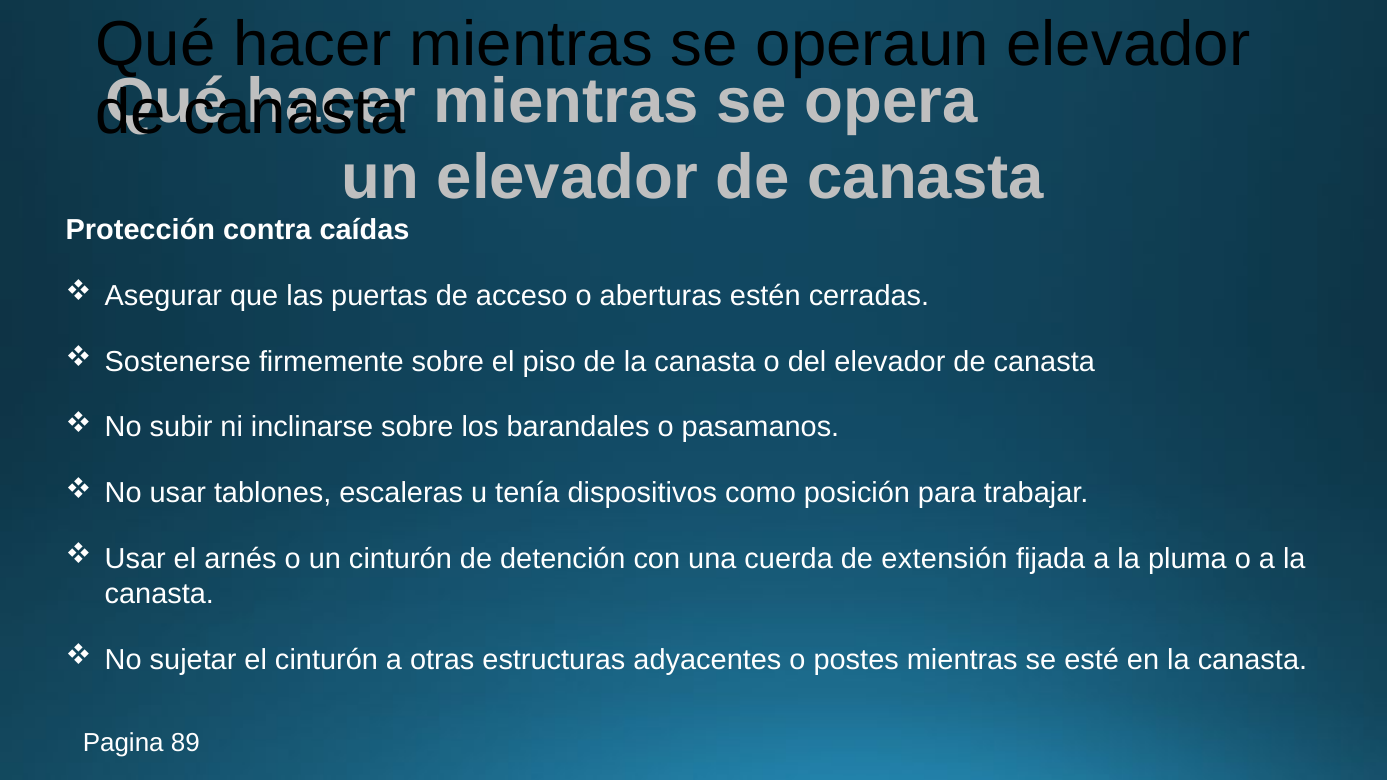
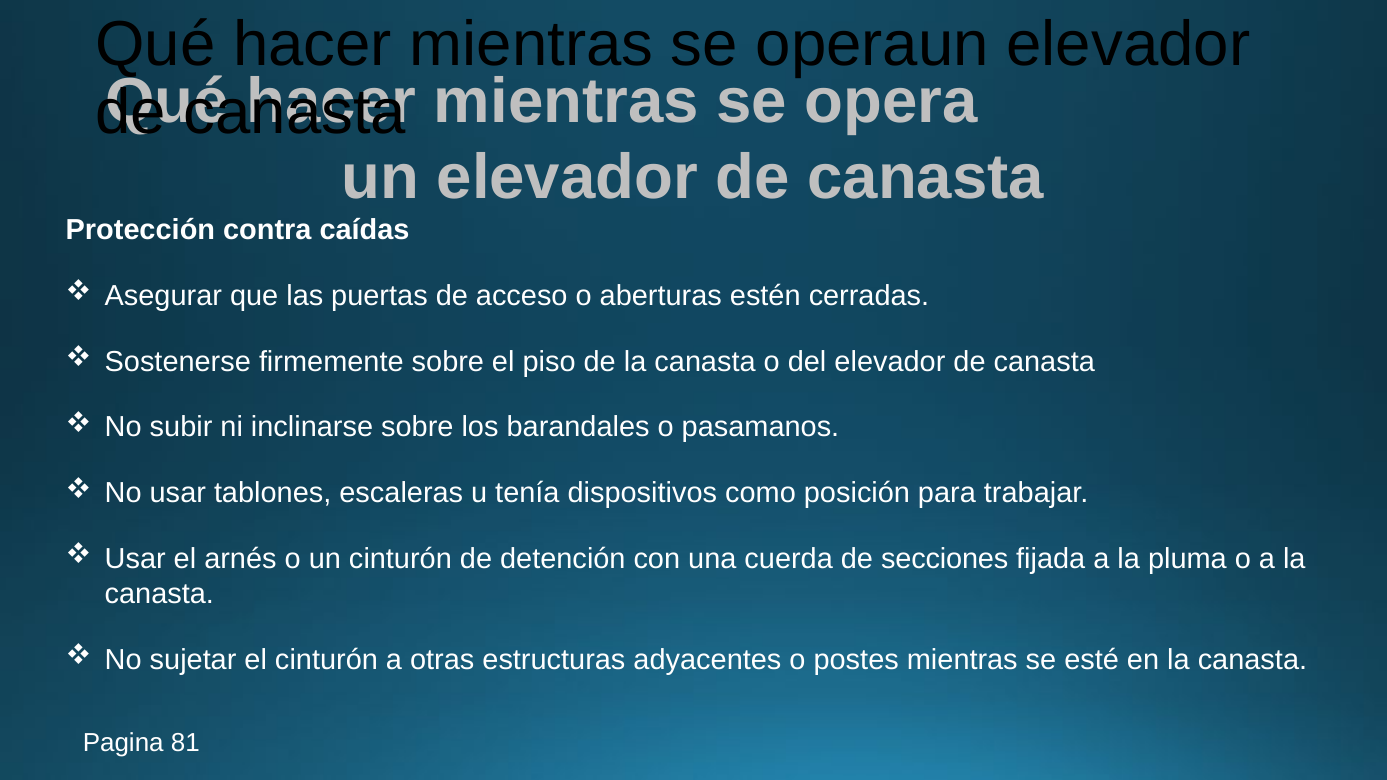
extensión: extensión -> secciones
89: 89 -> 81
